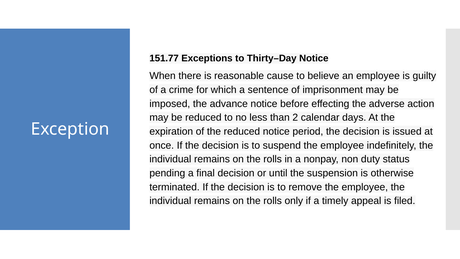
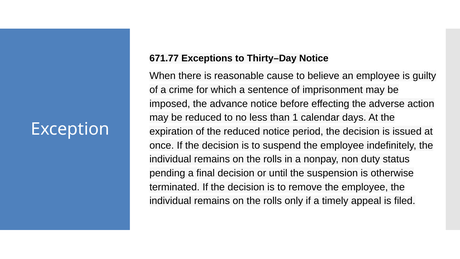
151.77: 151.77 -> 671.77
2: 2 -> 1
